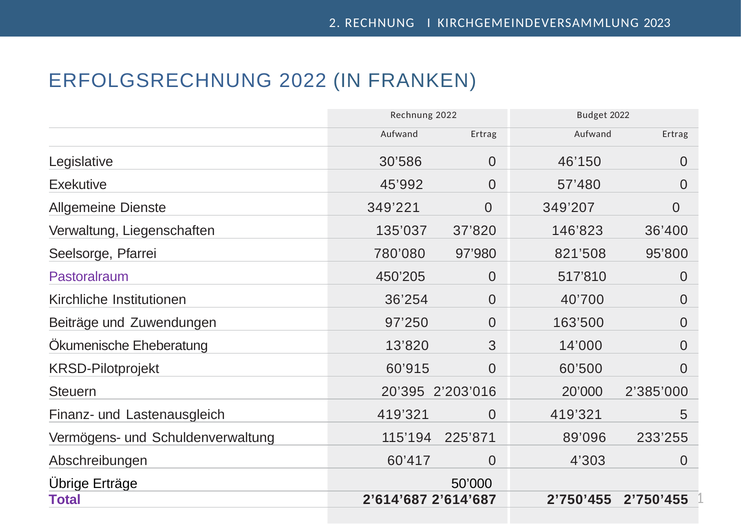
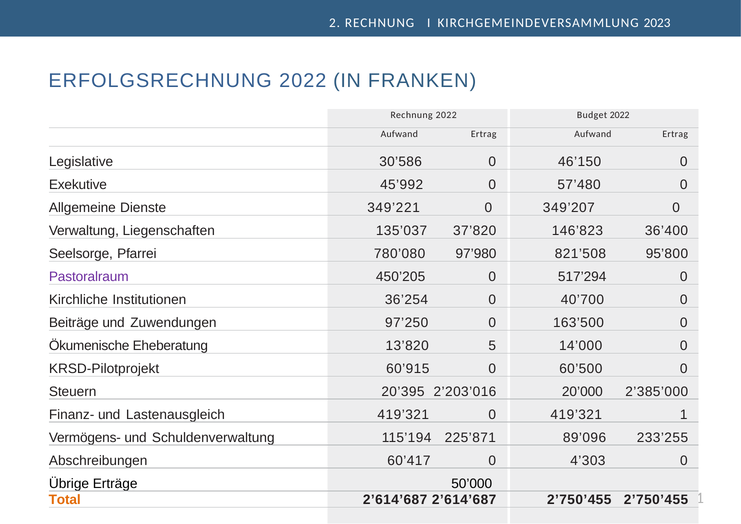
517’810: 517’810 -> 517’294
3: 3 -> 5
419’321 5: 5 -> 1
Total colour: purple -> orange
